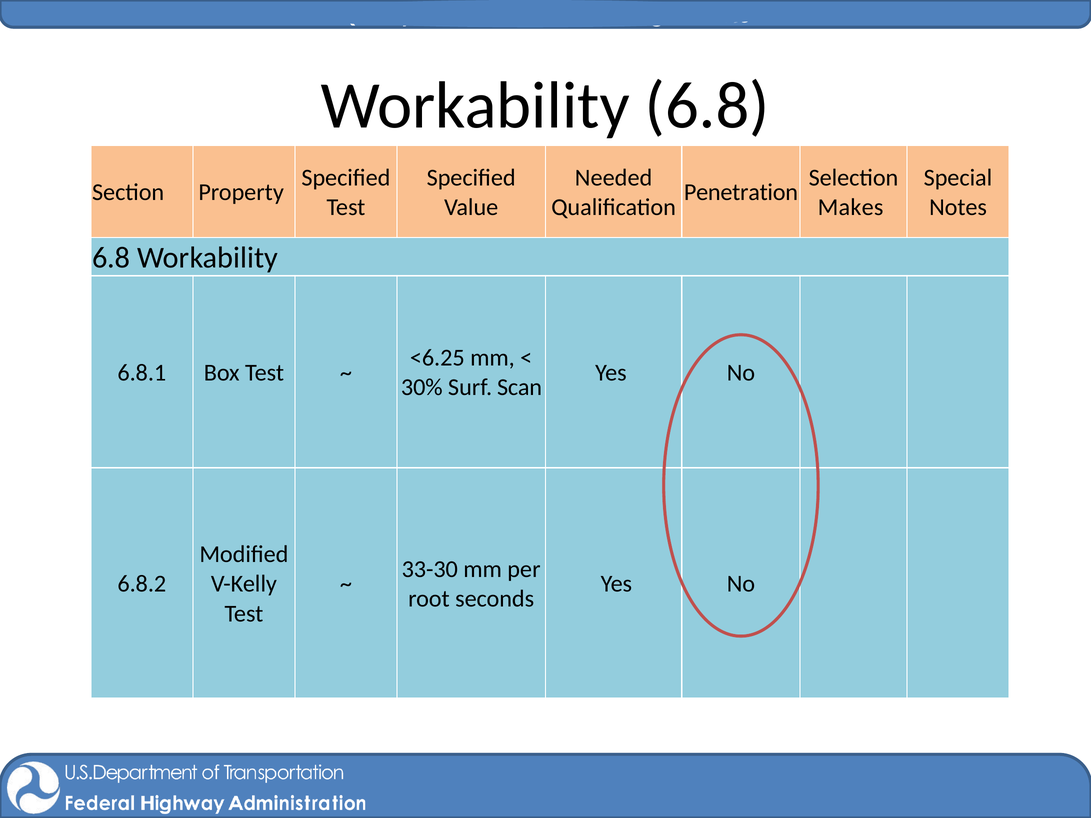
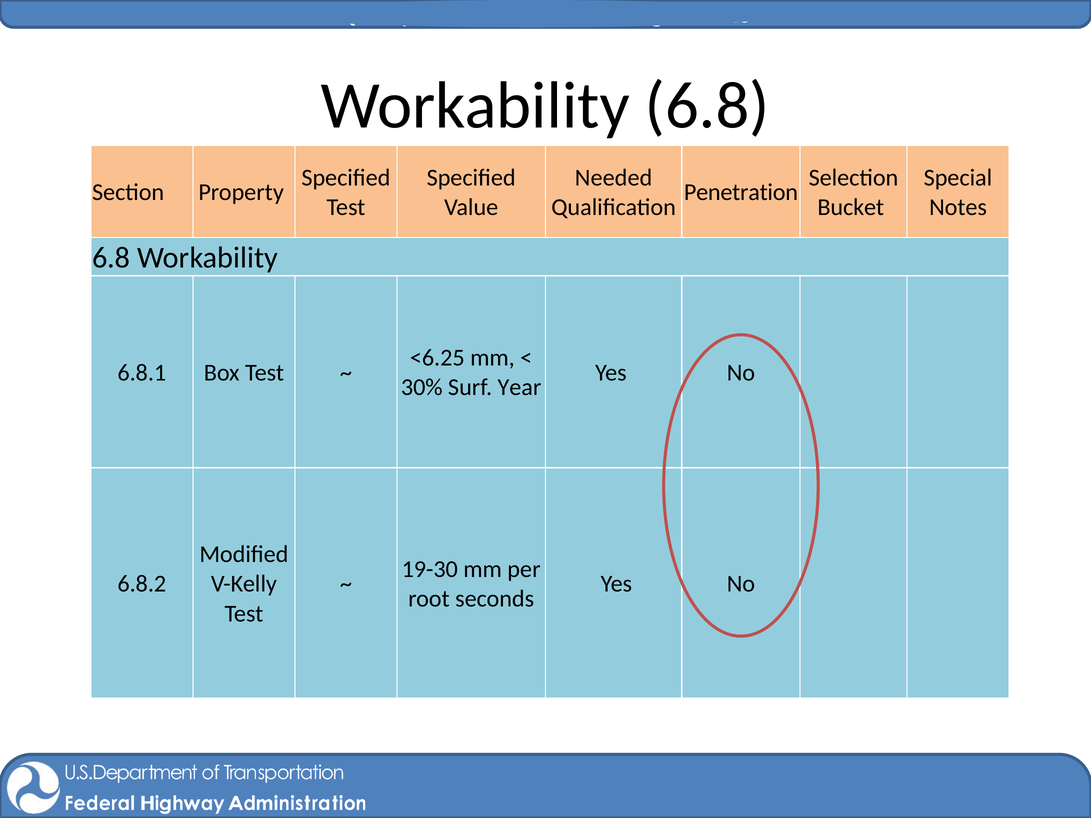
Makes: Makes -> Bucket
Scan: Scan -> Year
33-30: 33-30 -> 19-30
